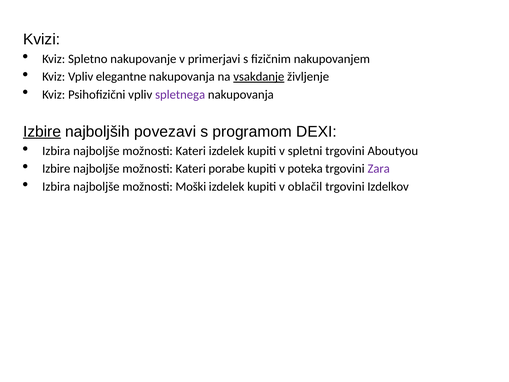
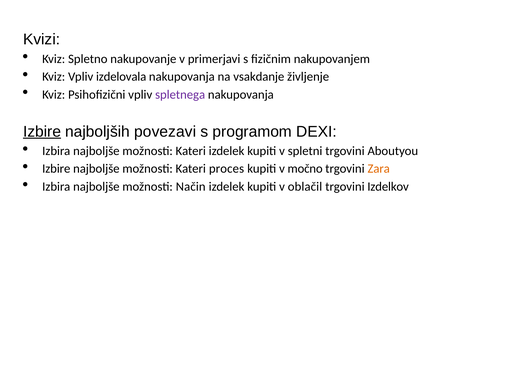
elegantne: elegantne -> izdelovala
vsakdanje underline: present -> none
porabe: porabe -> proces
poteka: poteka -> močno
Zara colour: purple -> orange
Moški: Moški -> Način
